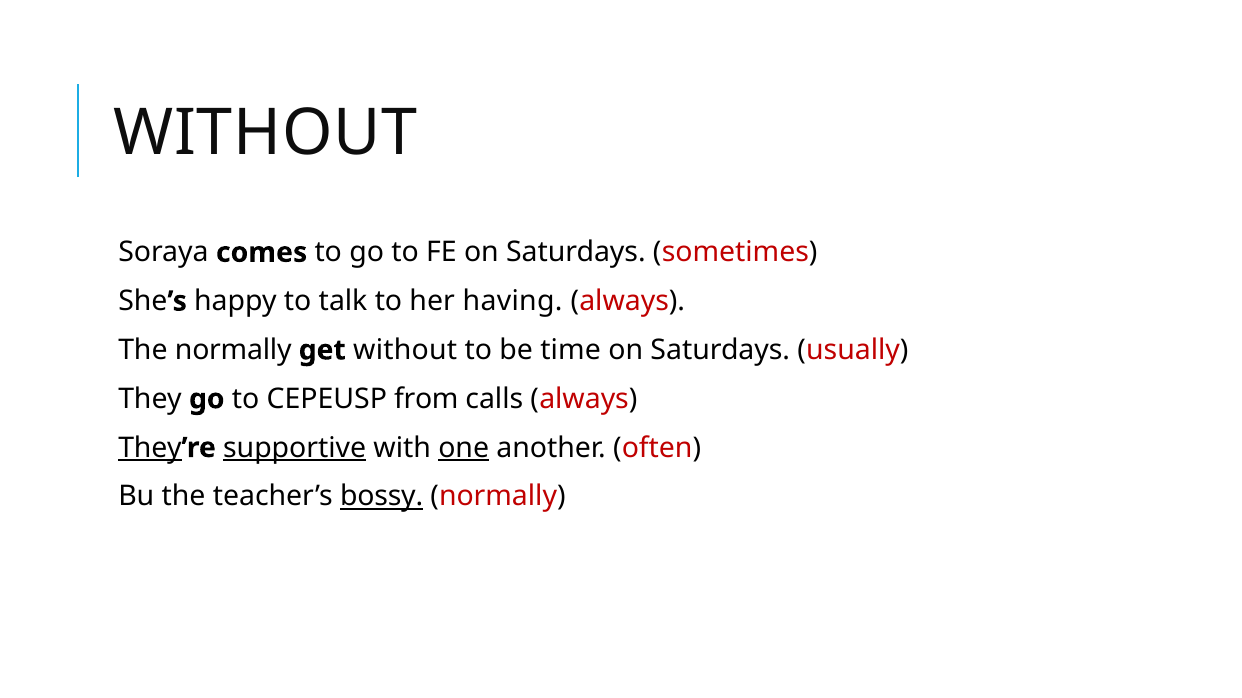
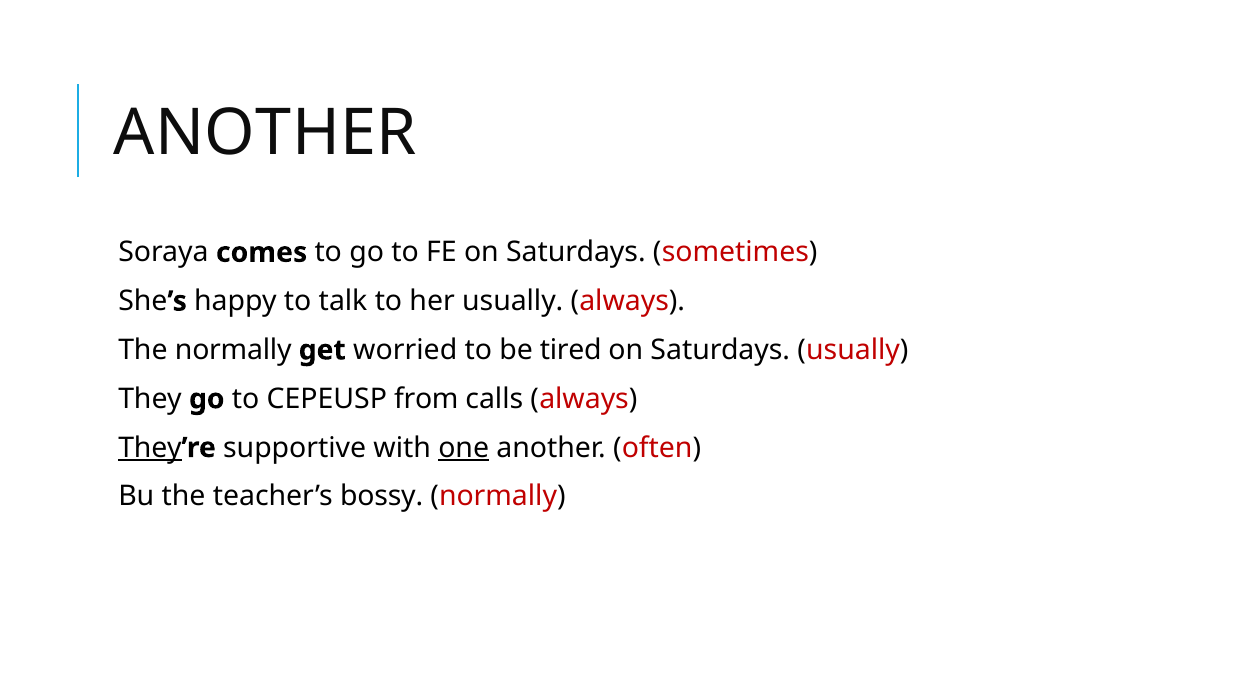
WITHOUT at (265, 133): WITHOUT -> ANOTHER
her having: having -> usually
get without: without -> worried
time: time -> tired
supportive underline: present -> none
bossy underline: present -> none
